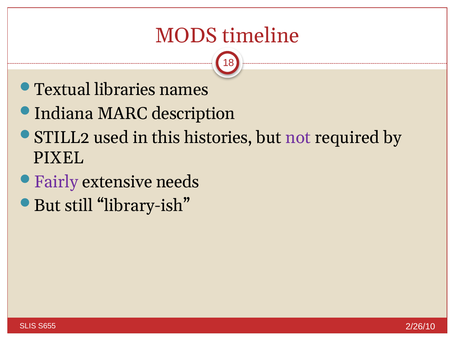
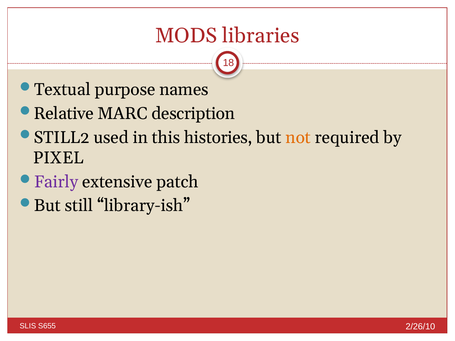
timeline: timeline -> libraries
libraries: libraries -> purpose
Indiana: Indiana -> Relative
not colour: purple -> orange
needs: needs -> patch
